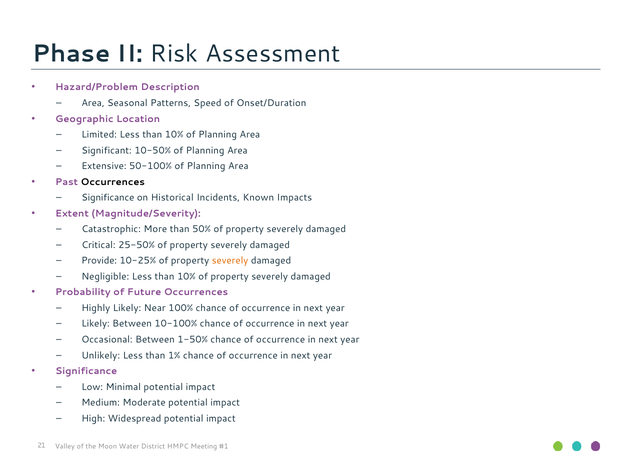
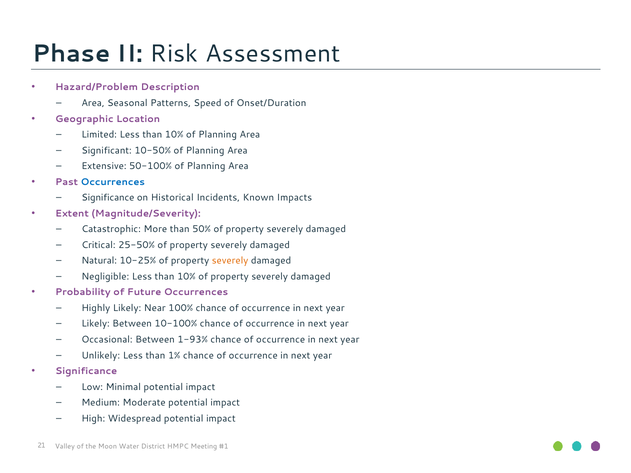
Occurrences at (113, 182) colour: black -> blue
Provide: Provide -> Natural
1-50%: 1-50% -> 1-93%
